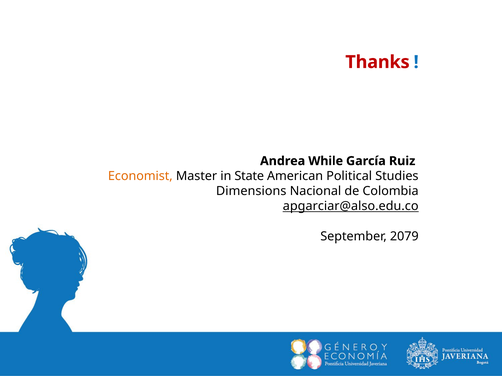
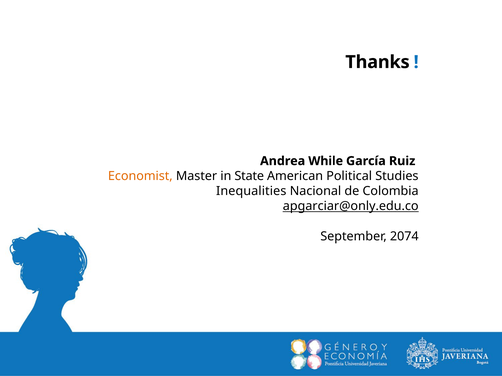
Thanks colour: red -> black
Dimensions: Dimensions -> Inequalities
apgarciar@also.edu.co: apgarciar@also.edu.co -> apgarciar@only.edu.co
2079: 2079 -> 2074
